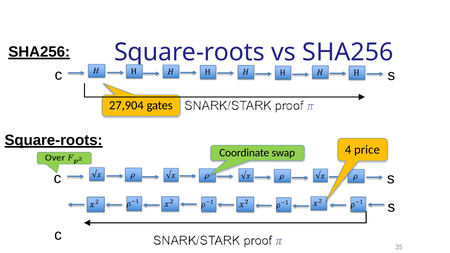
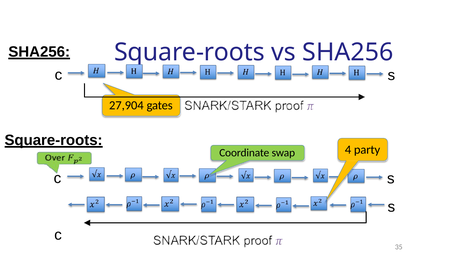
price: price -> party
